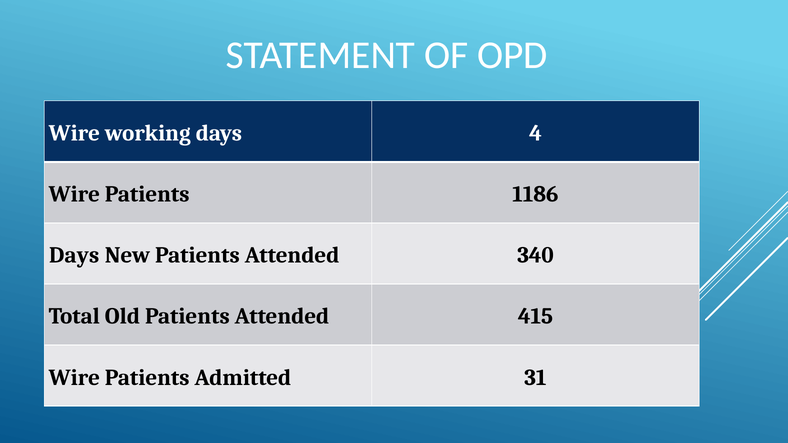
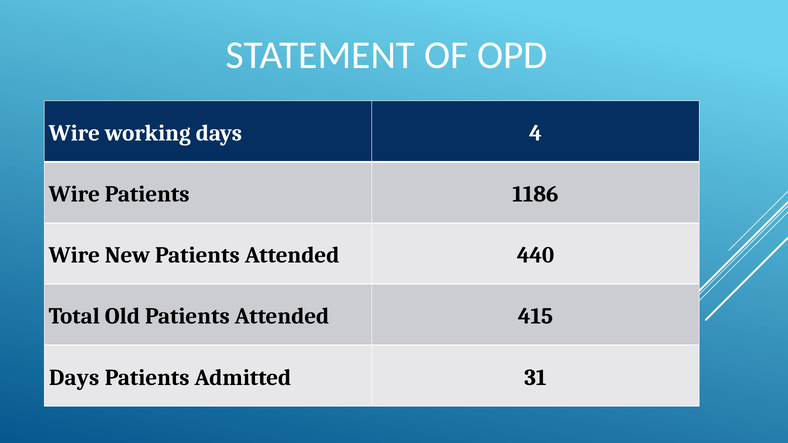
Days at (74, 255): Days -> Wire
340: 340 -> 440
Wire at (74, 378): Wire -> Days
